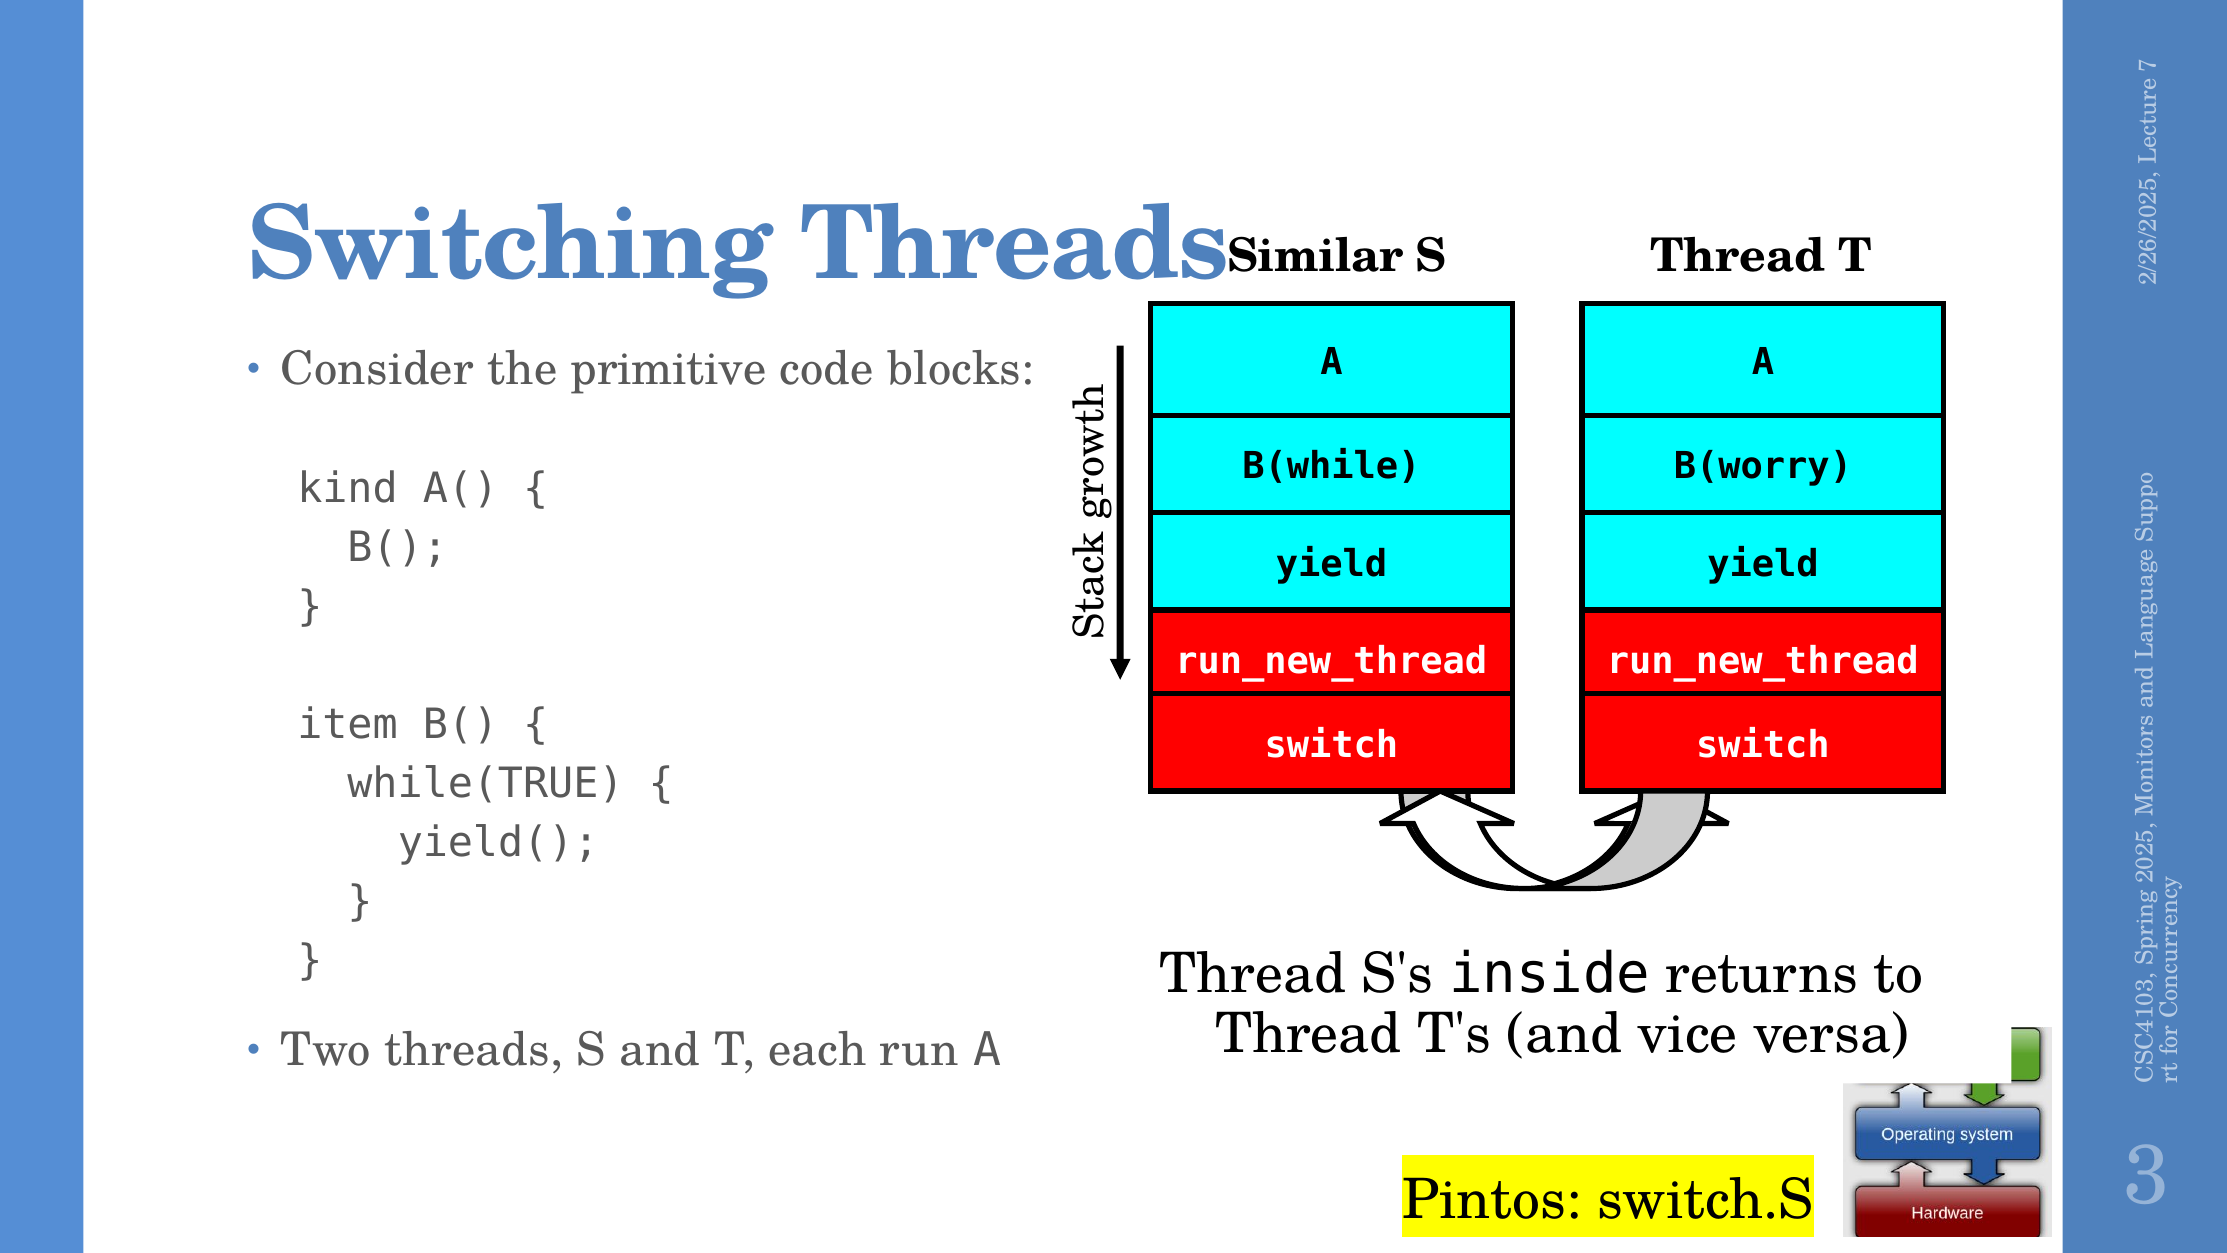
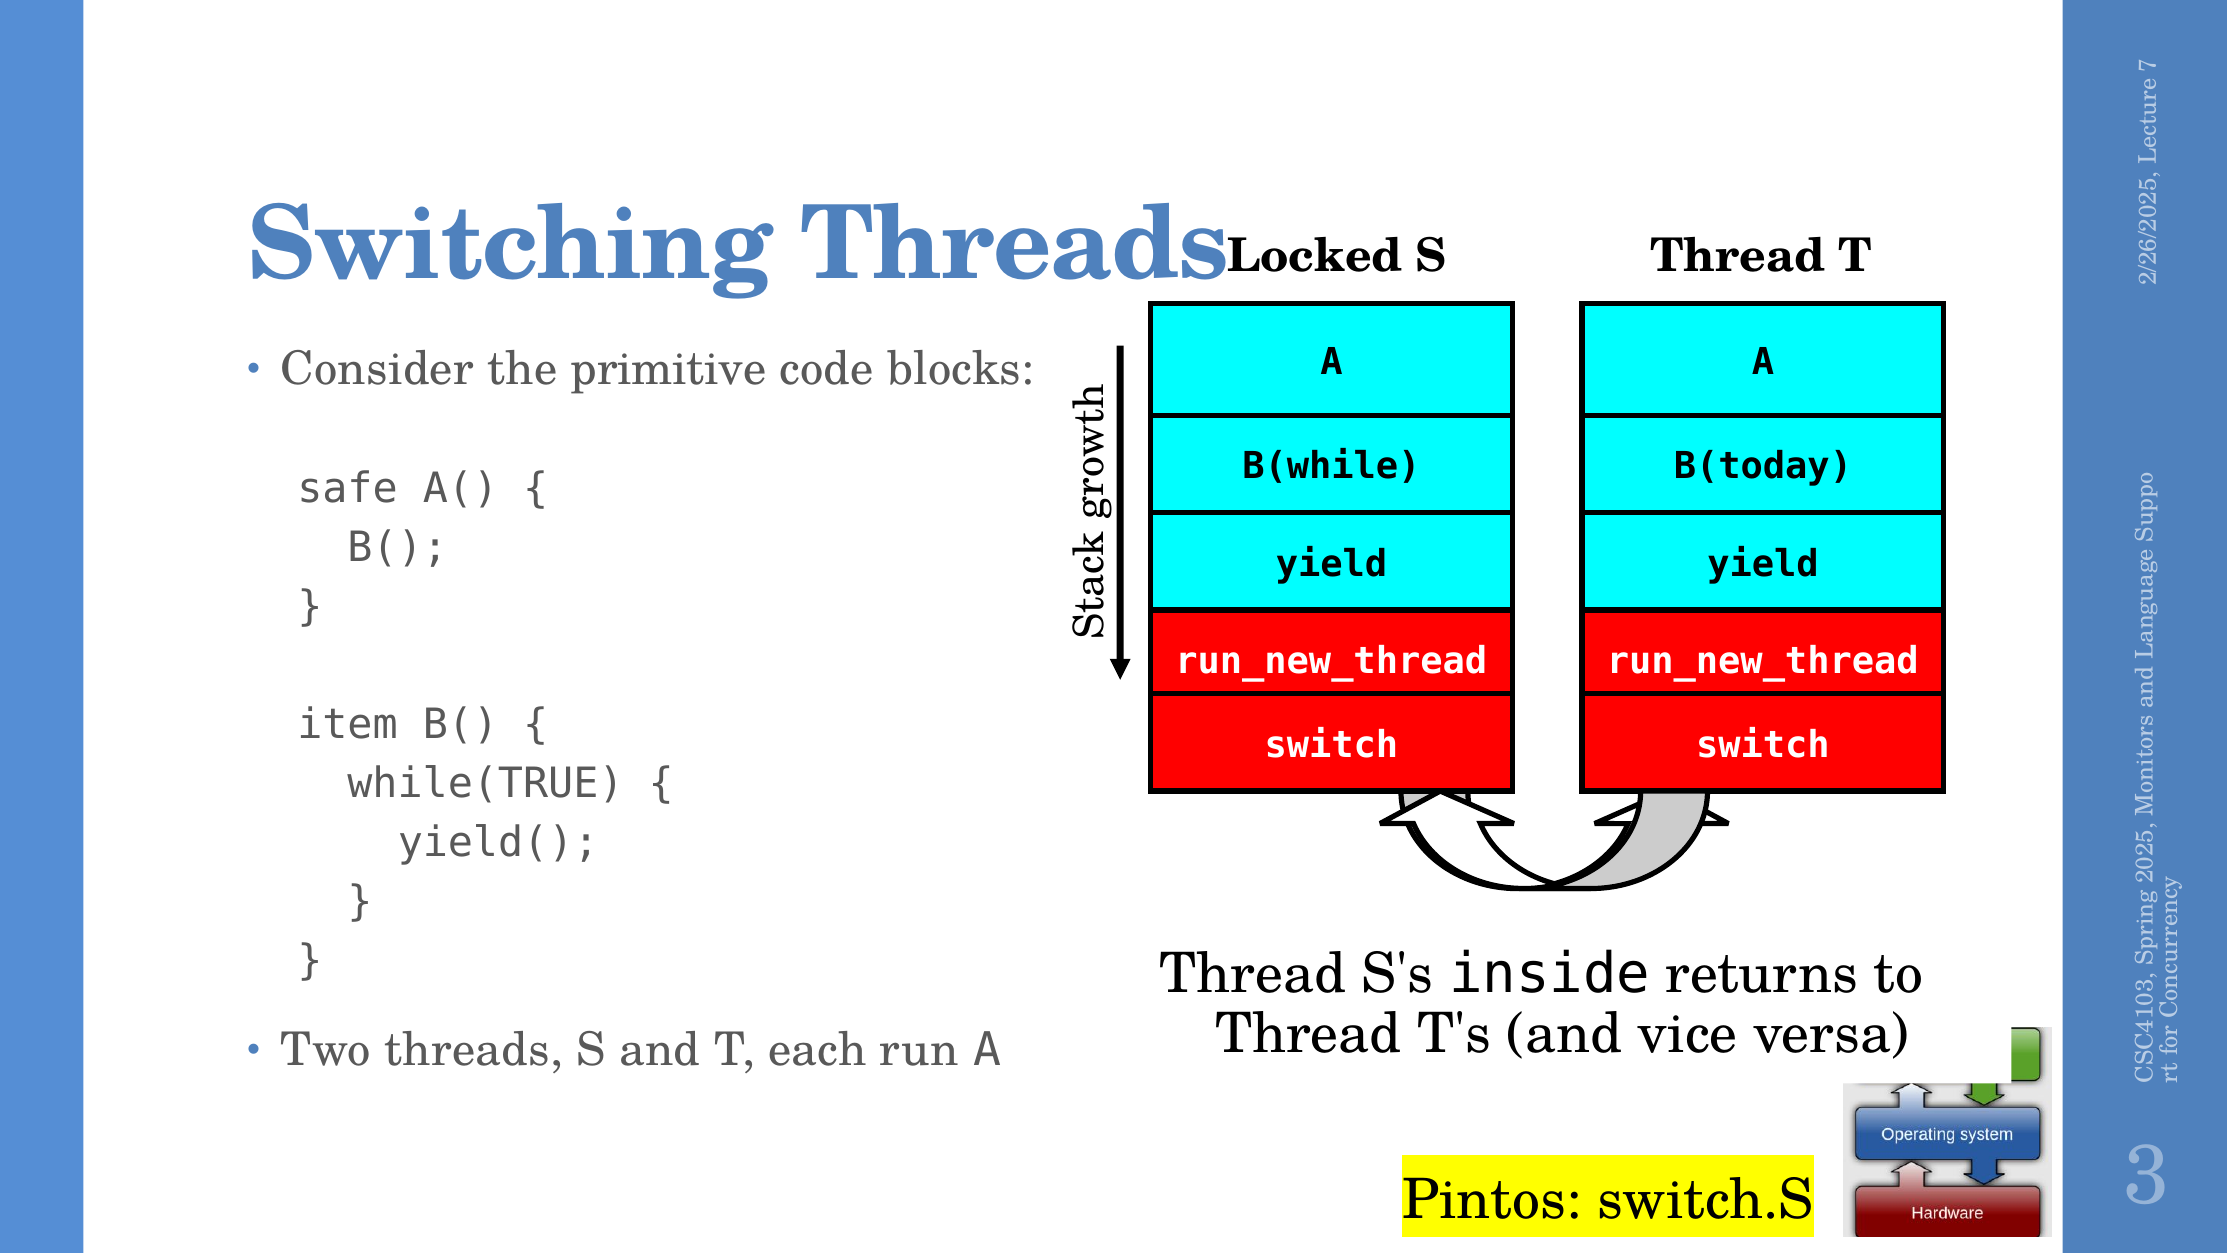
Similar: Similar -> Locked
B(worry: B(worry -> B(today
kind: kind -> safe
